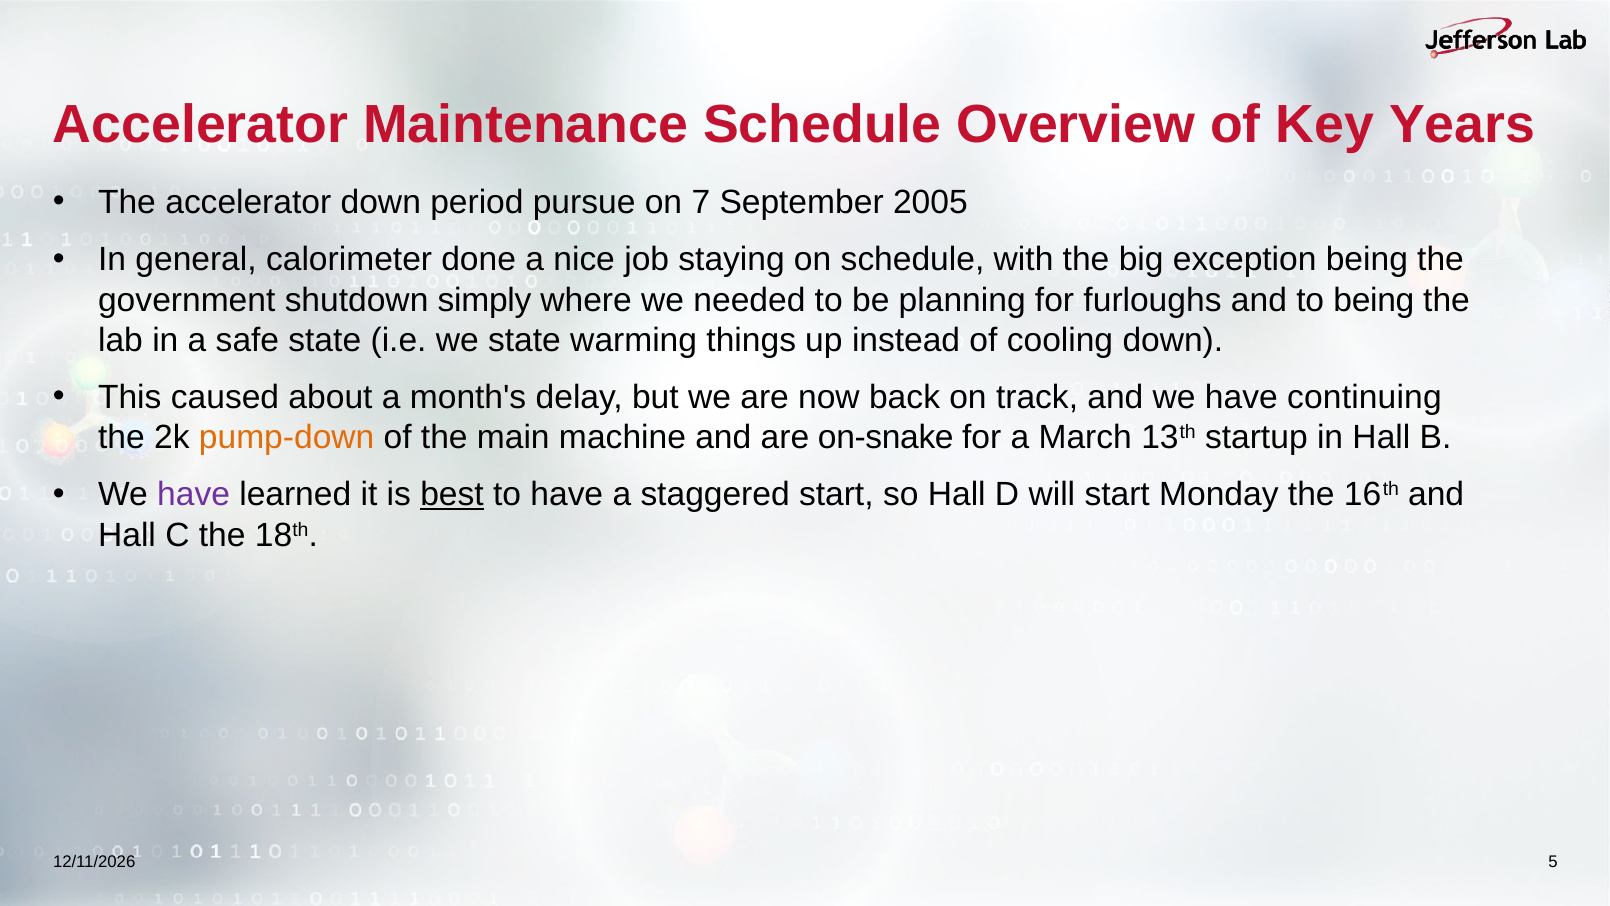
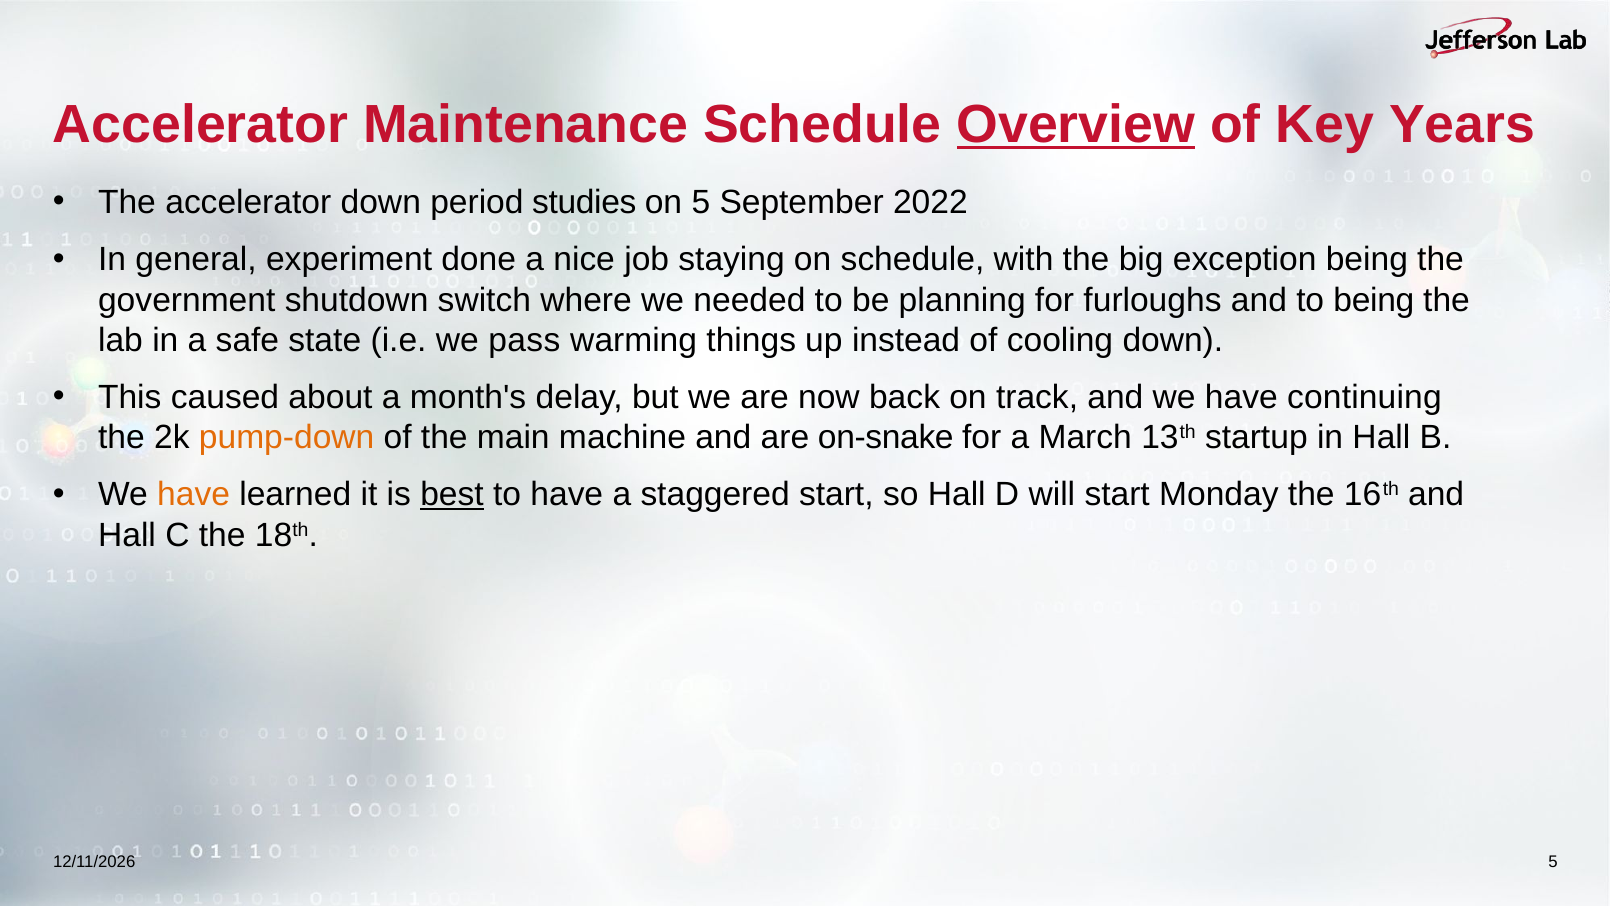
Overview underline: none -> present
pursue: pursue -> studies
on 7: 7 -> 5
2005: 2005 -> 2022
calorimeter: calorimeter -> experiment
simply: simply -> switch
we state: state -> pass
have at (194, 495) colour: purple -> orange
